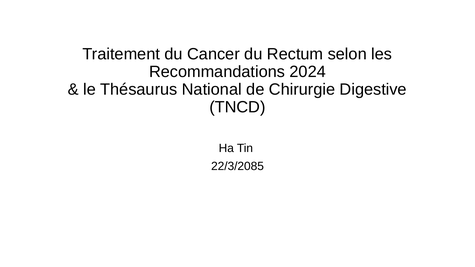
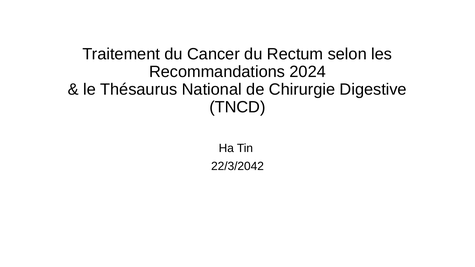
22/3/2085: 22/3/2085 -> 22/3/2042
